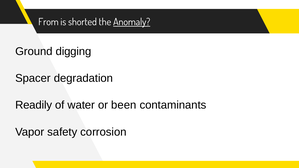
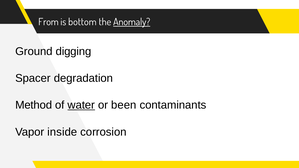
shorted: shorted -> bottom
Readily: Readily -> Method
water underline: none -> present
safety: safety -> inside
